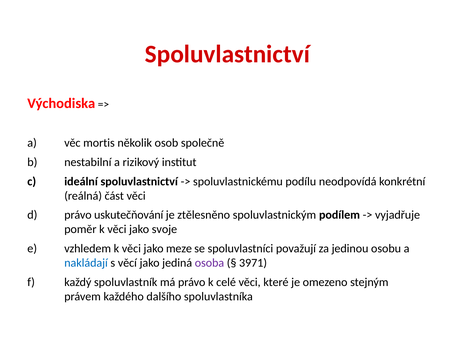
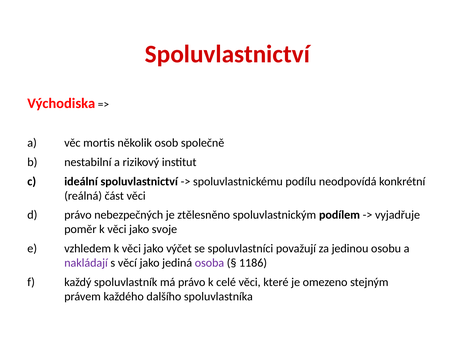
uskutečňování: uskutečňování -> nebezpečných
meze: meze -> výčet
nakládají colour: blue -> purple
3971: 3971 -> 1186
